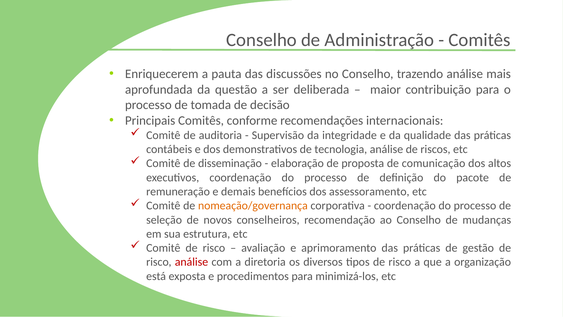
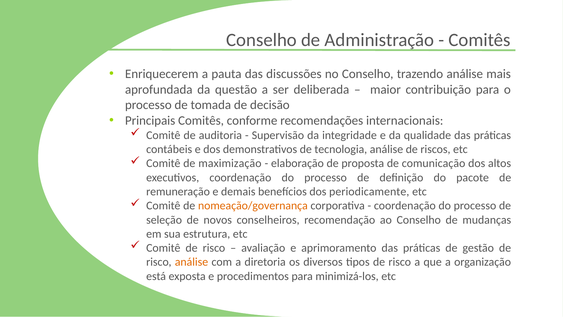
disseminação: disseminação -> maximização
assessoramento: assessoramento -> periodicamente
análise at (191, 262) colour: red -> orange
